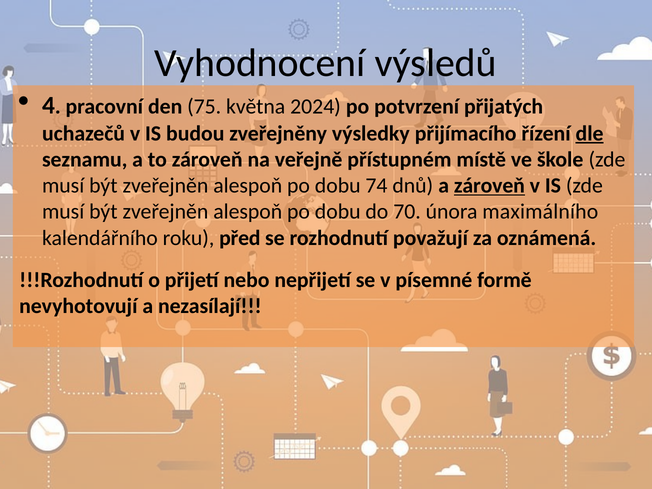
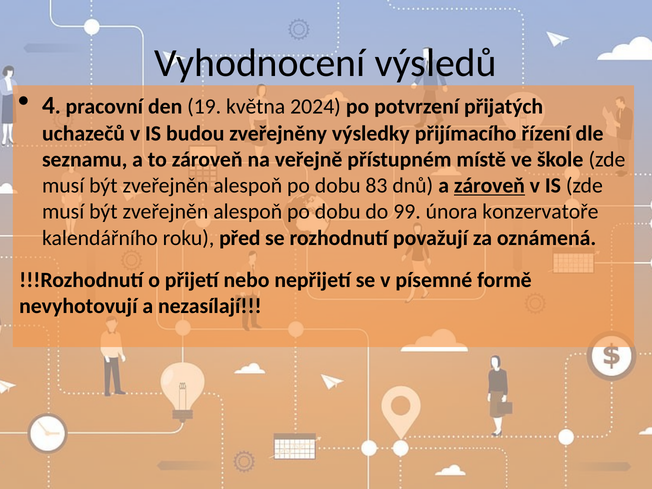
75: 75 -> 19
dle underline: present -> none
74: 74 -> 83
70: 70 -> 99
maximálního: maximálního -> konzervatoře
